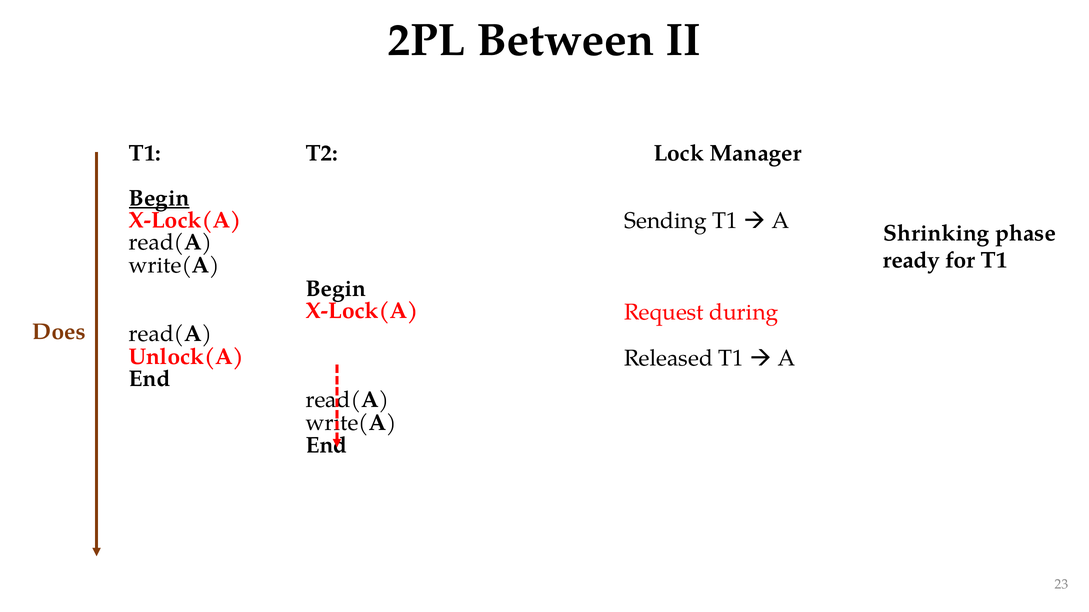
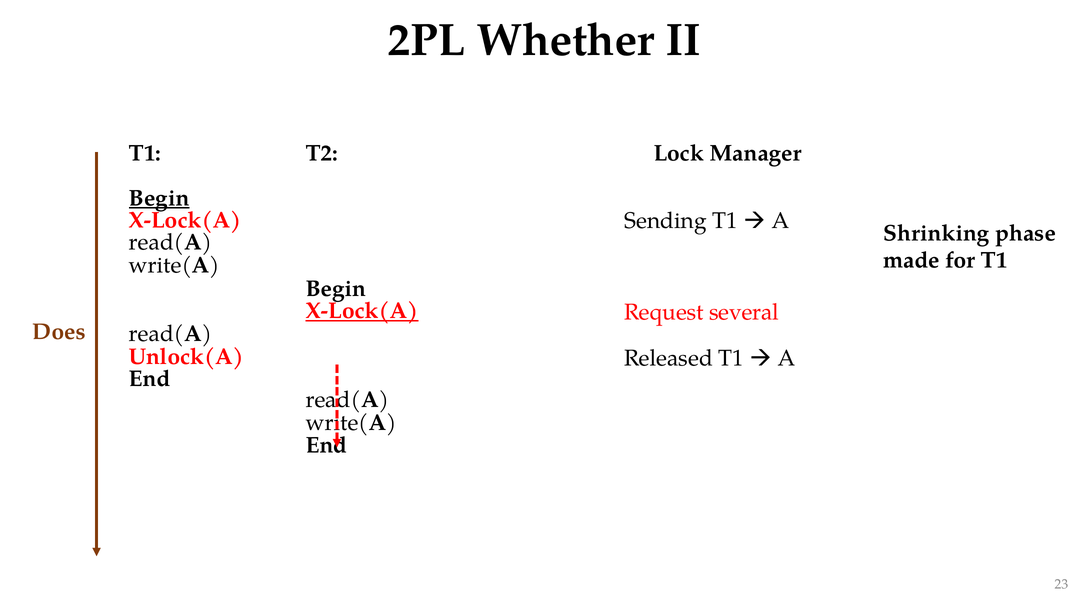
Between: Between -> Whether
ready: ready -> made
X-Lock(A at (362, 311) underline: none -> present
during: during -> several
